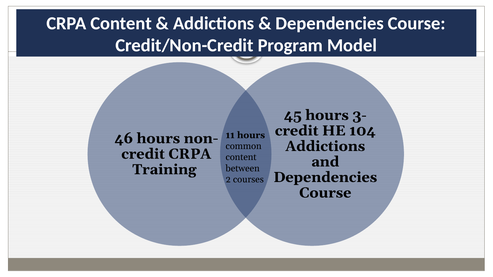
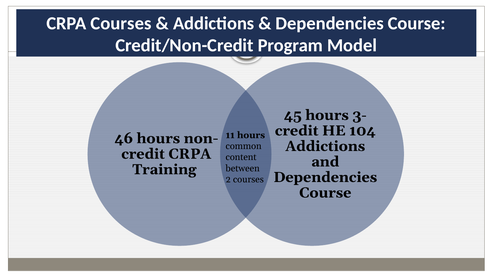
CRPA Content: Content -> Courses
